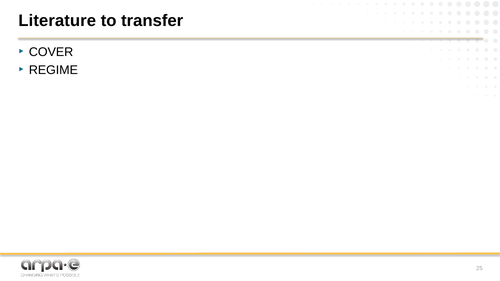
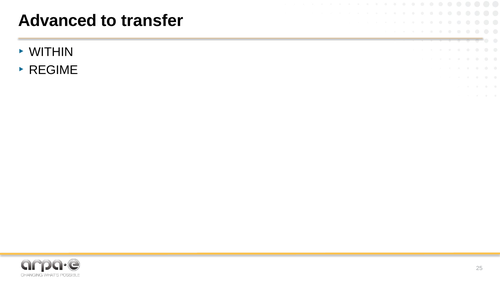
Literature: Literature -> Advanced
COVER: COVER -> WITHIN
